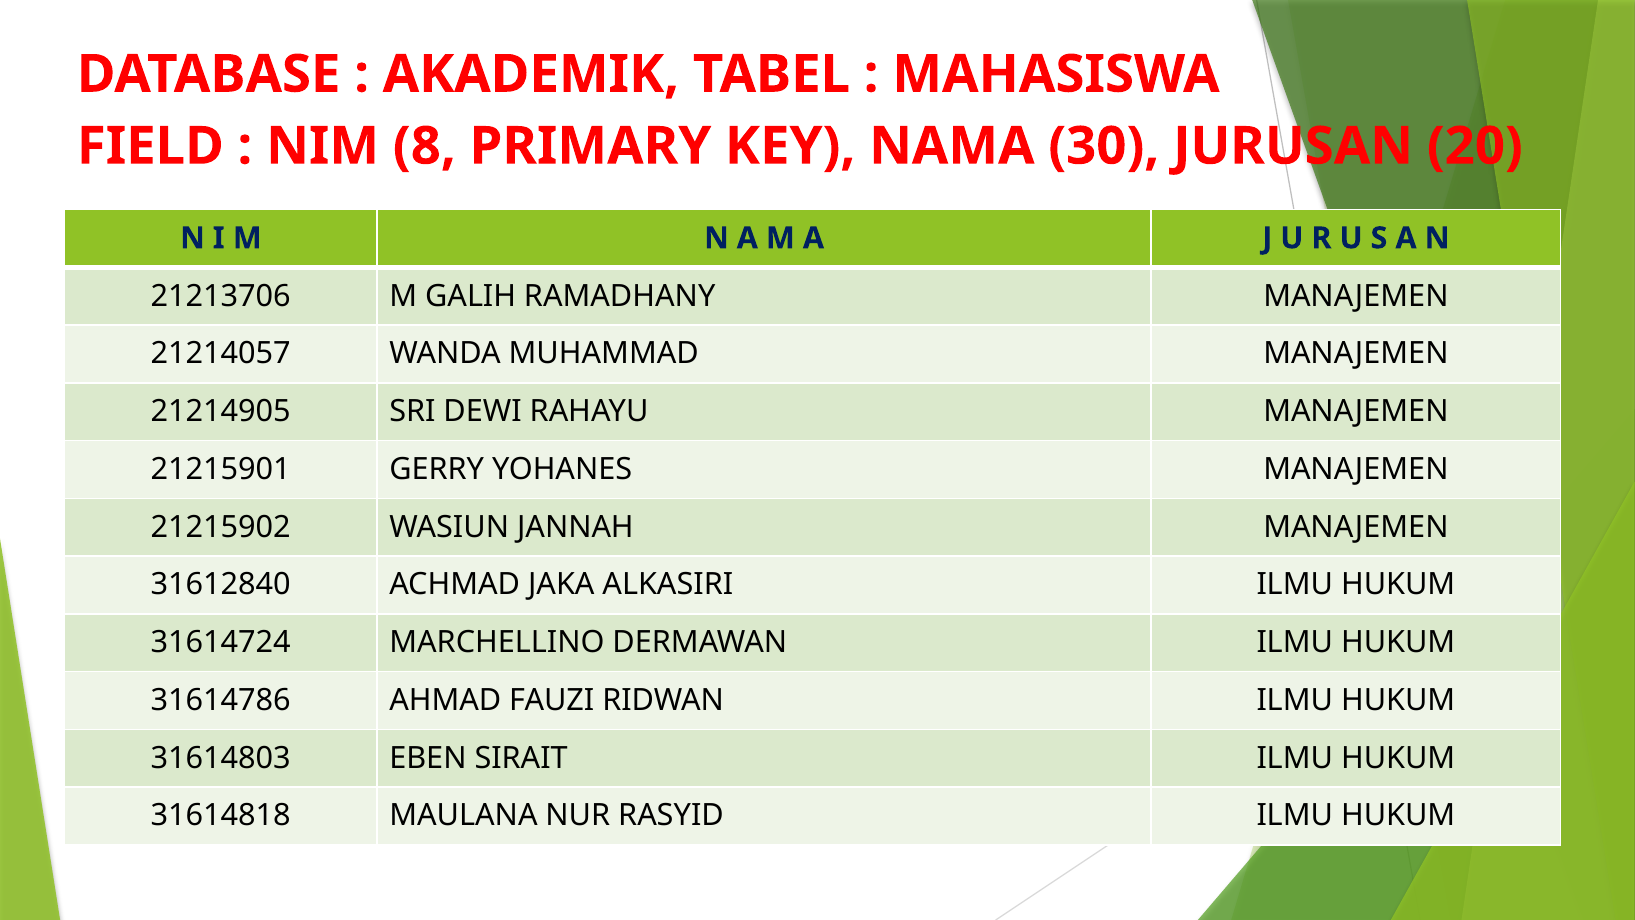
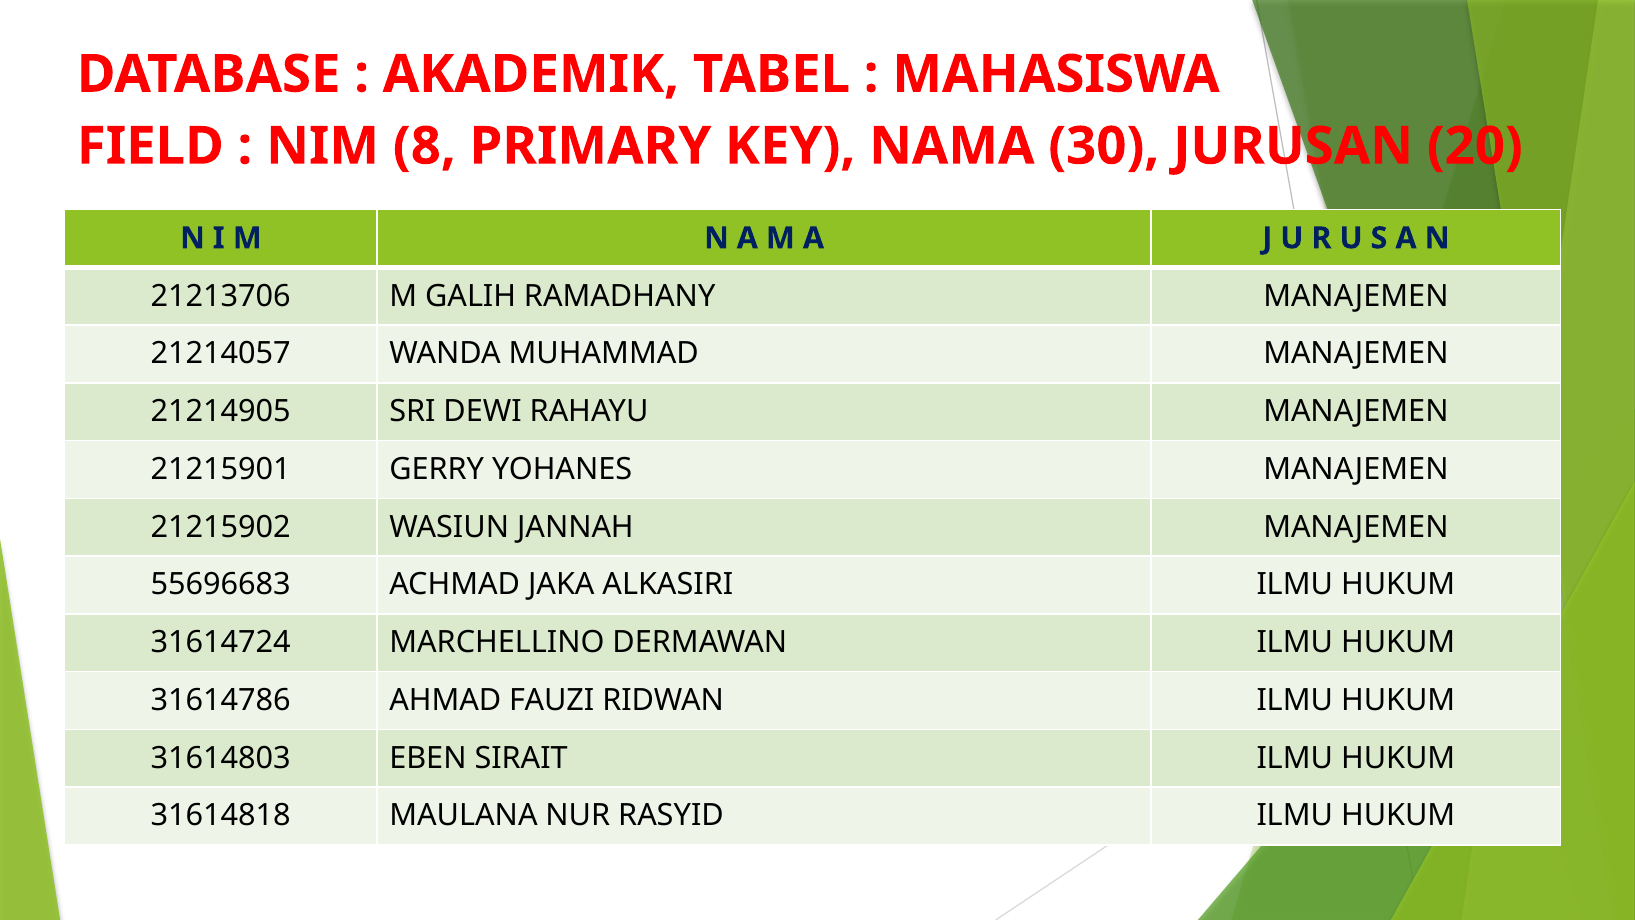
31612840: 31612840 -> 55696683
